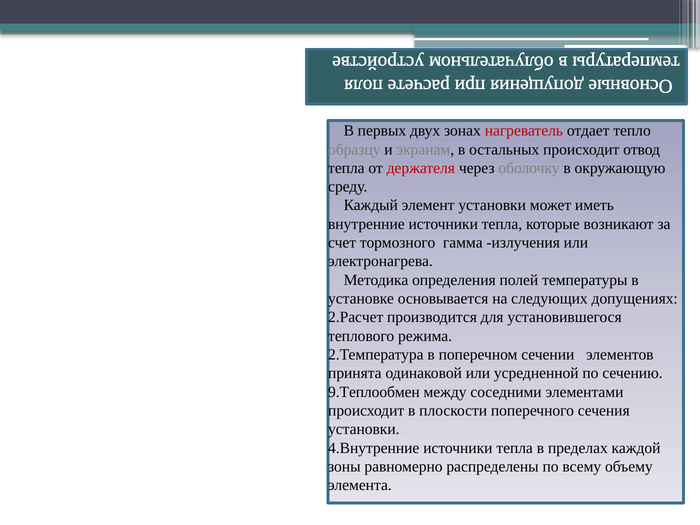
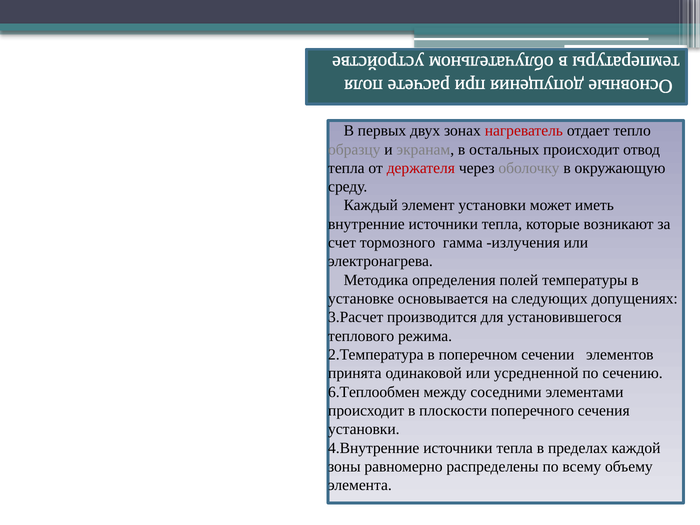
2.Расчет: 2.Расчет -> 3.Расчет
9.Теплообмен: 9.Теплообмен -> 6.Теплообмен
